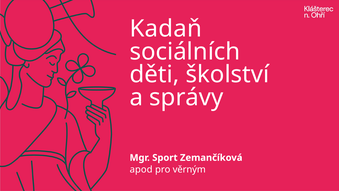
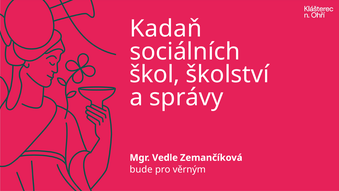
děti: děti -> škol
Sport: Sport -> Vedle
apod: apod -> bude
